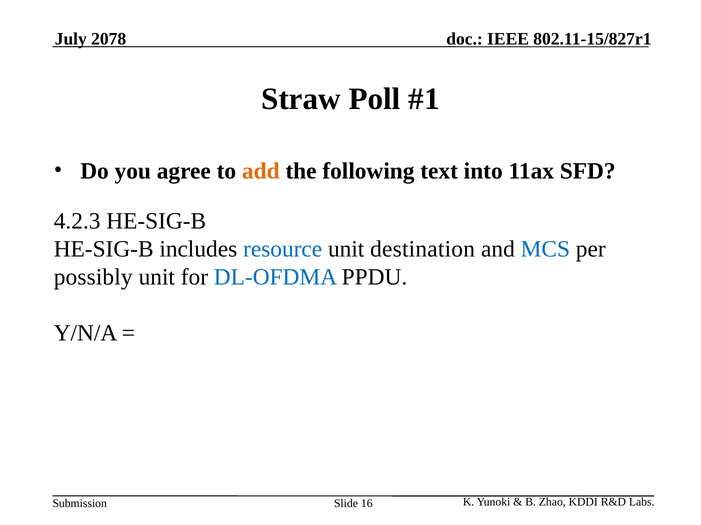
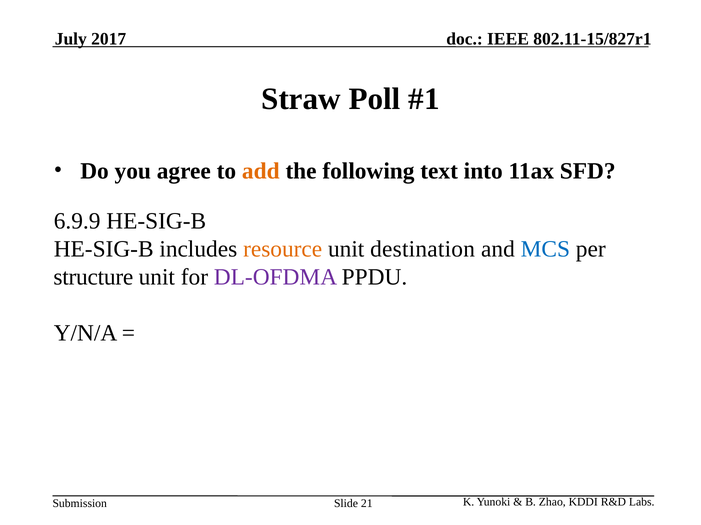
2078: 2078 -> 2017
4.2.3: 4.2.3 -> 6.9.9
resource colour: blue -> orange
possibly: possibly -> structure
DL-OFDMA colour: blue -> purple
16: 16 -> 21
